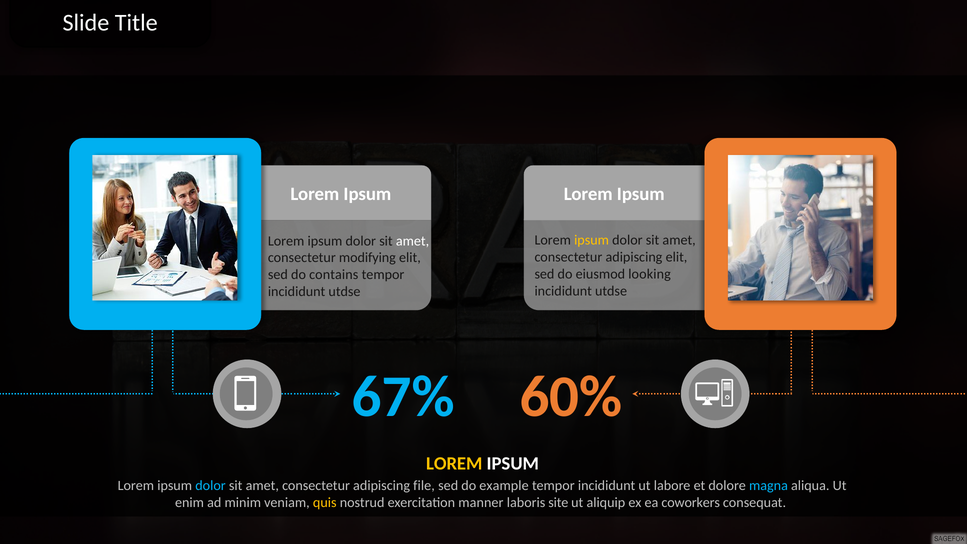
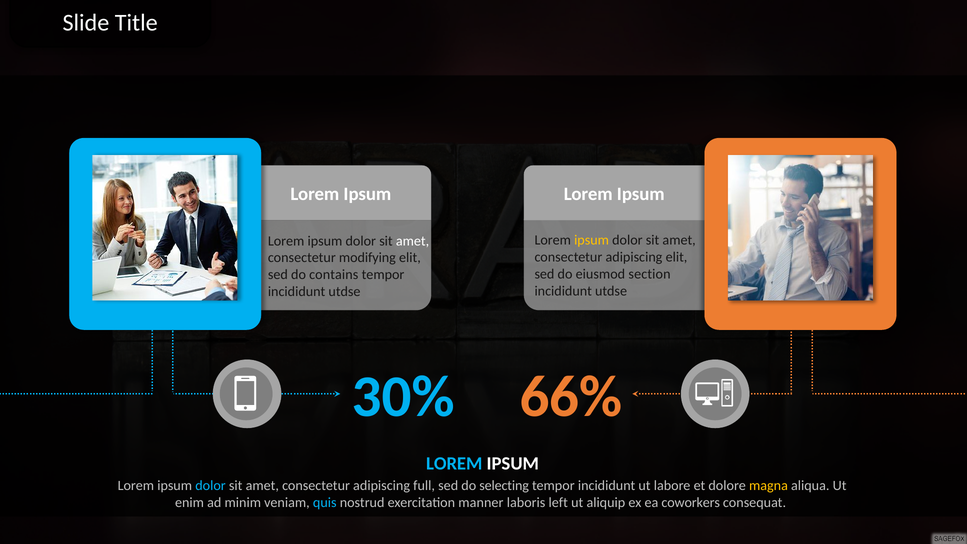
looking: looking -> section
67%: 67% -> 30%
60%: 60% -> 66%
LOREM at (454, 463) colour: yellow -> light blue
file: file -> full
example: example -> selecting
magna colour: light blue -> yellow
quis colour: yellow -> light blue
site: site -> left
